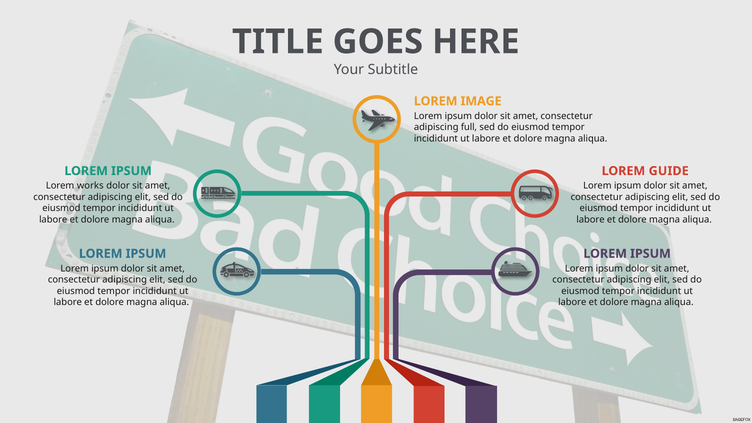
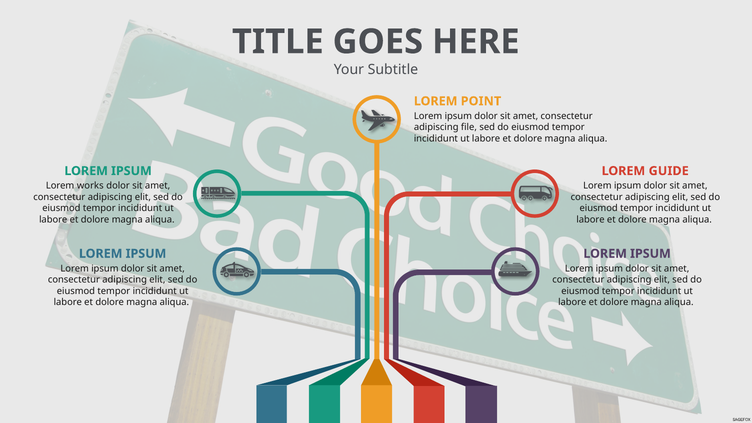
IMAGE: IMAGE -> POINT
full: full -> file
